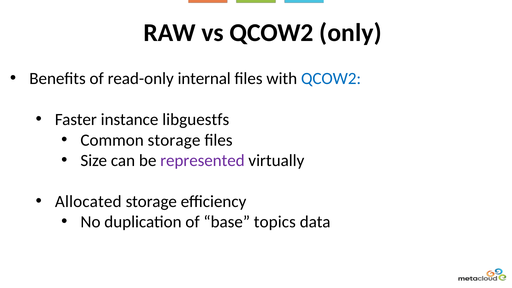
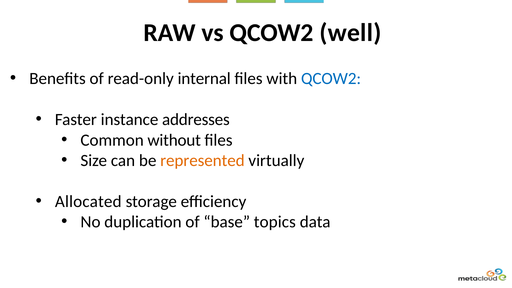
only: only -> well
libguestfs: libguestfs -> addresses
Common storage: storage -> without
represented colour: purple -> orange
